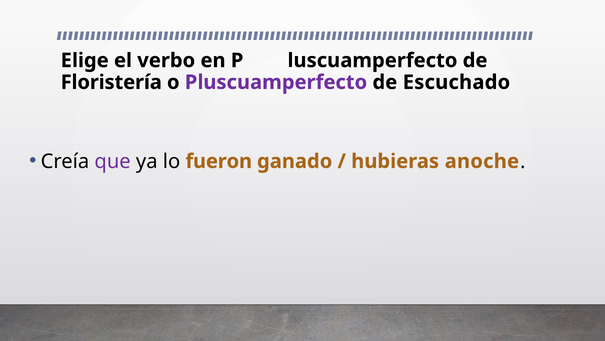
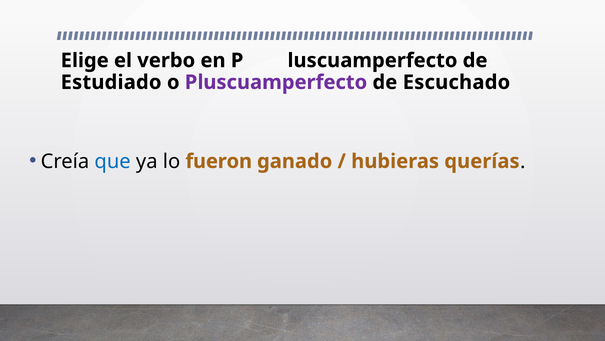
Floristería: Floristería -> Estudiado
que colour: purple -> blue
anoche: anoche -> querías
